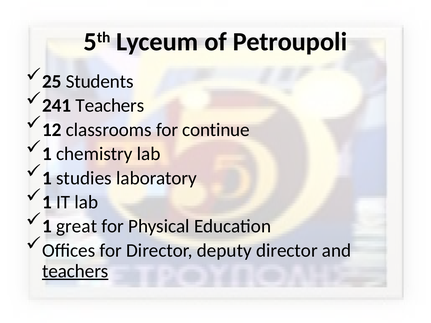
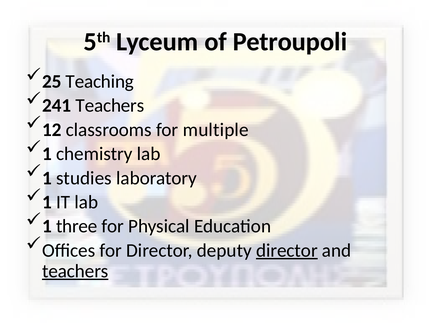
Students: Students -> Teaching
continue: continue -> multiple
great: great -> three
director at (287, 251) underline: none -> present
